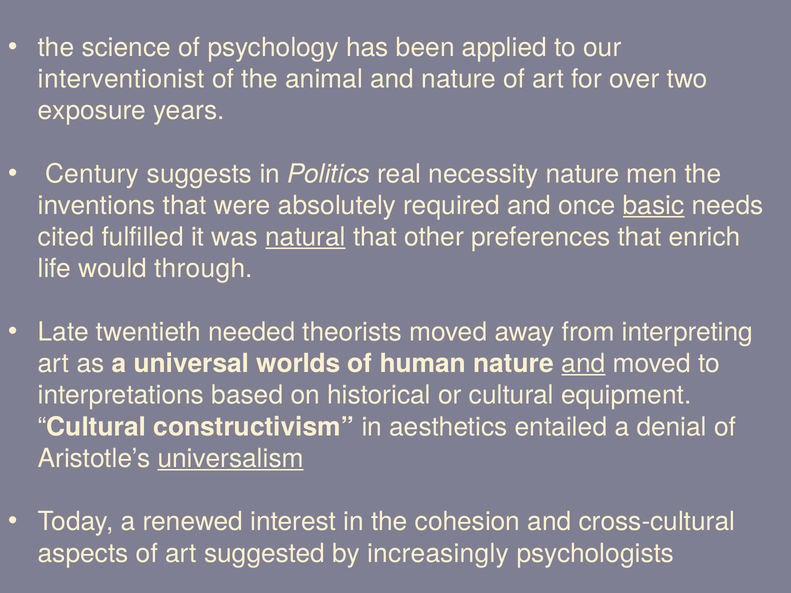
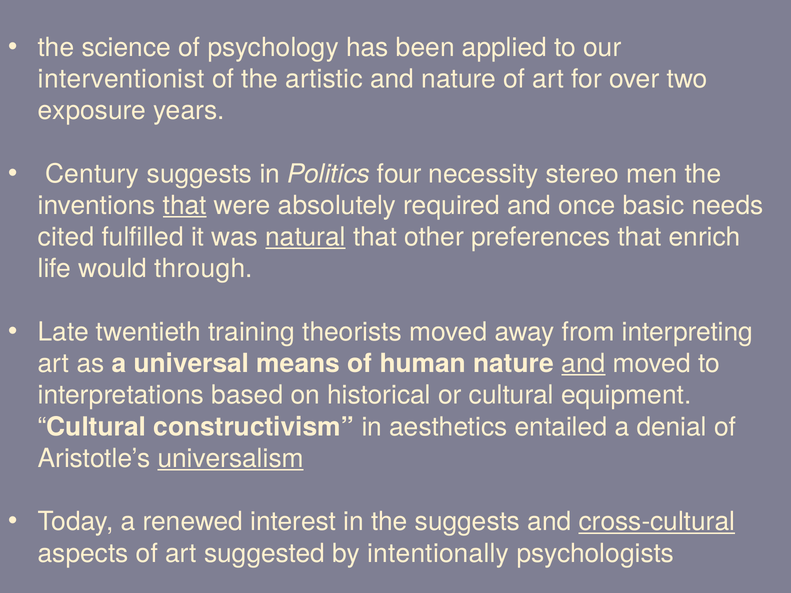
animal: animal -> artistic
real: real -> four
necessity nature: nature -> stereo
that at (185, 206) underline: none -> present
basic underline: present -> none
needed: needed -> training
worlds: worlds -> means
the cohesion: cohesion -> suggests
cross-cultural underline: none -> present
increasingly: increasingly -> intentionally
